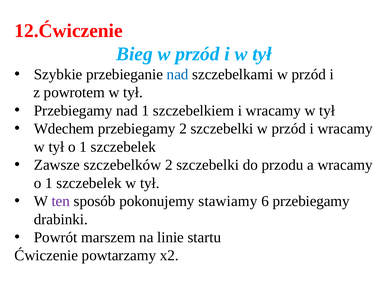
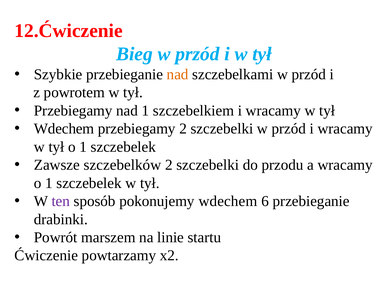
nad at (178, 74) colour: blue -> orange
pokonujemy stawiamy: stawiamy -> wdechem
6 przebiegamy: przebiegamy -> przebieganie
